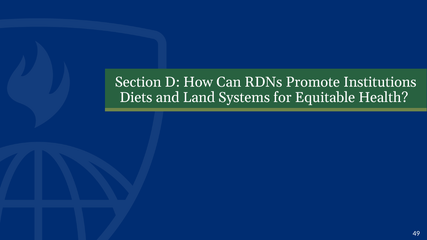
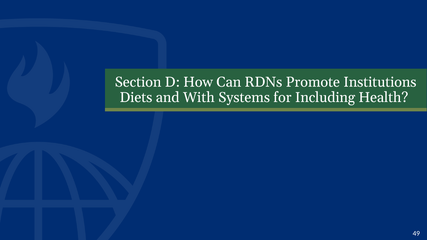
Land: Land -> With
Equitable: Equitable -> Including
